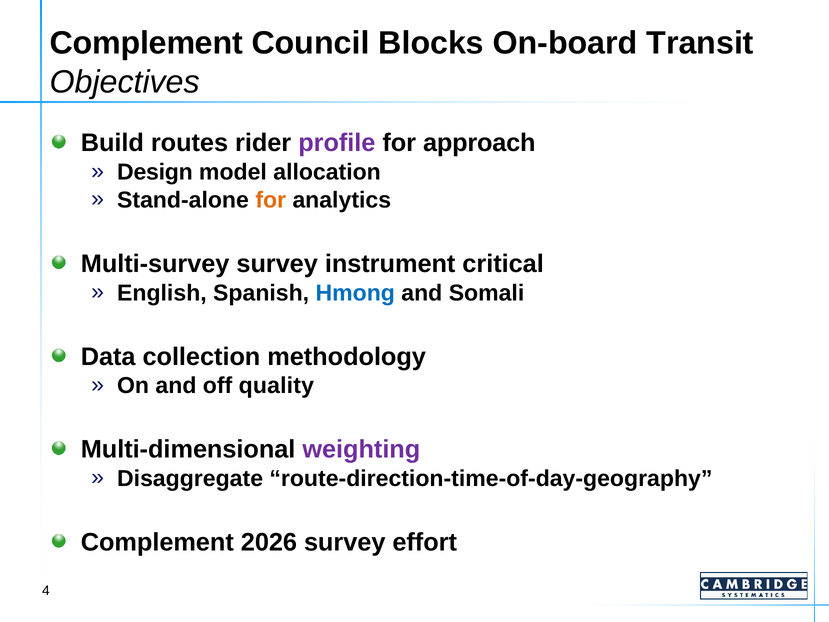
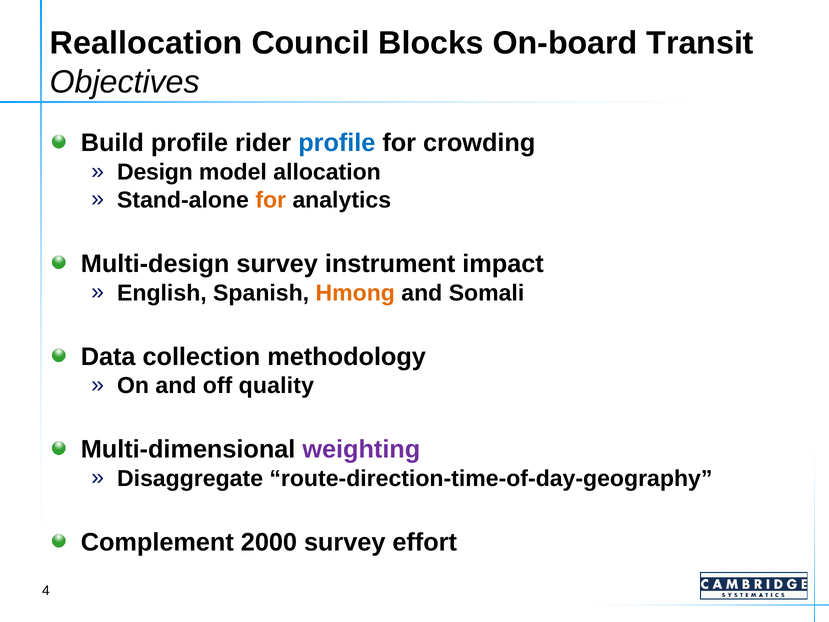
Complement at (146, 43): Complement -> Reallocation
Build routes: routes -> profile
profile at (337, 143) colour: purple -> blue
approach: approach -> crowding
Multi-survey: Multi-survey -> Multi-design
critical: critical -> impact
Hmong colour: blue -> orange
2026: 2026 -> 2000
